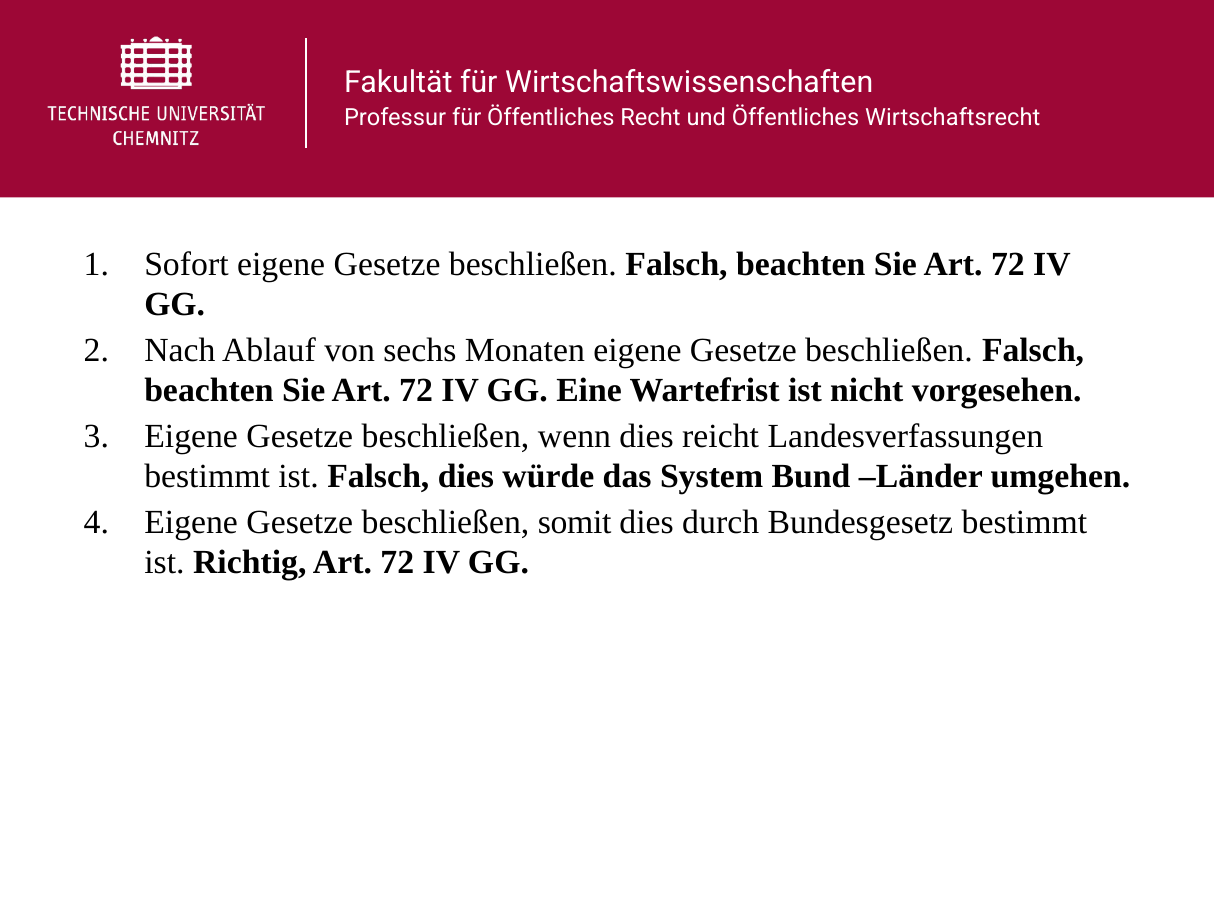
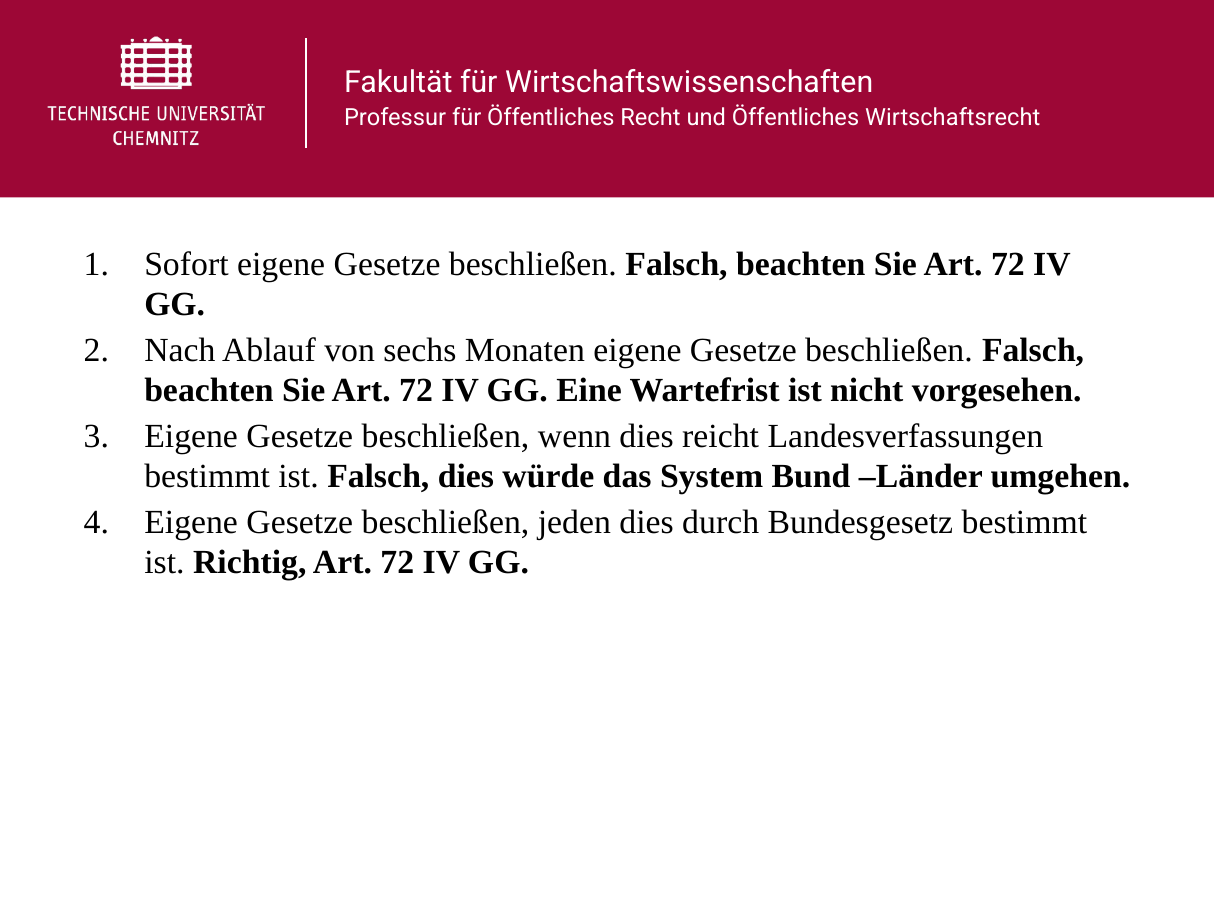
somit: somit -> jeden
